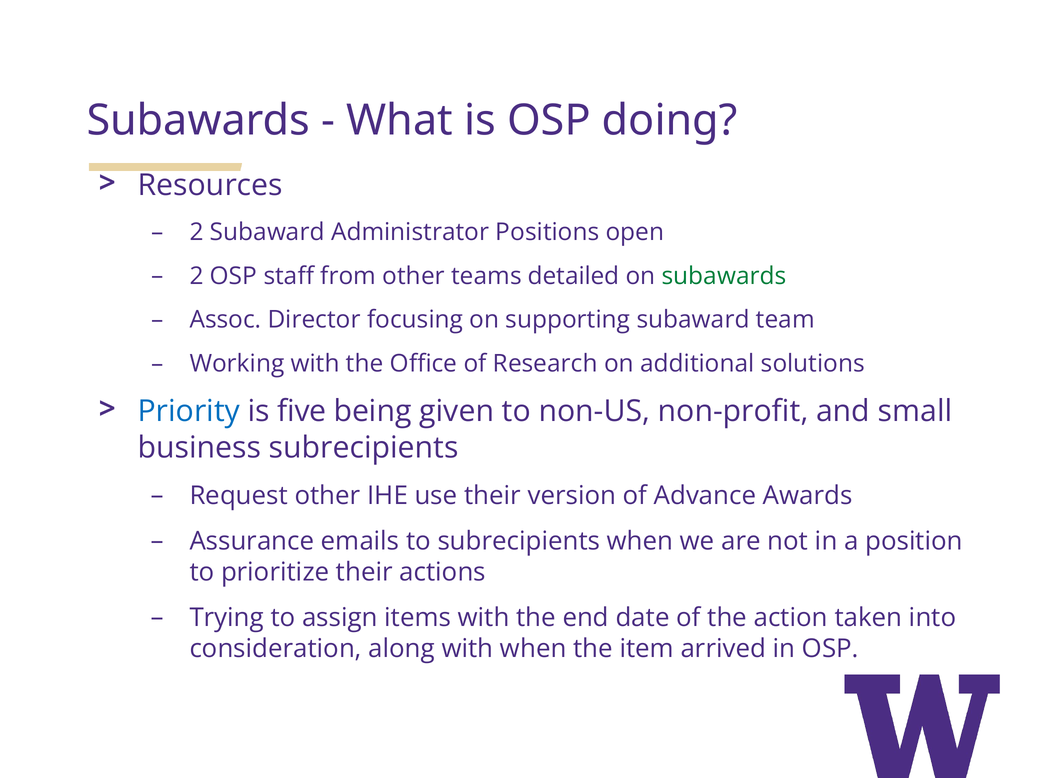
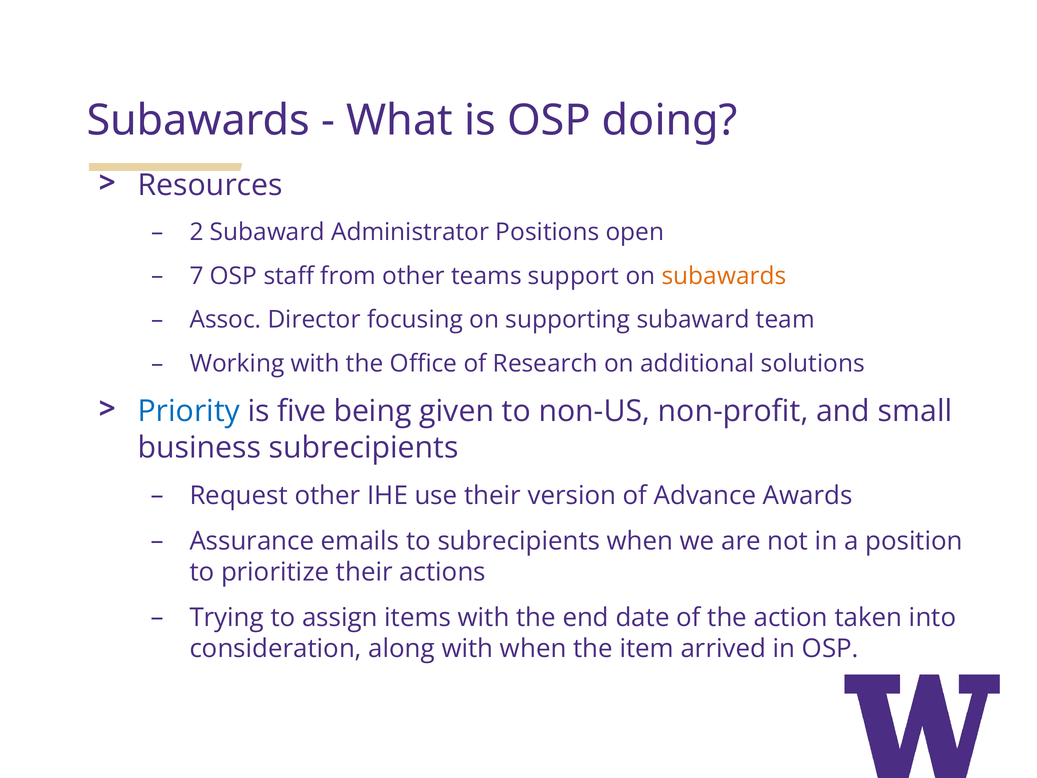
2 at (197, 276): 2 -> 7
detailed: detailed -> support
subawards at (724, 276) colour: green -> orange
